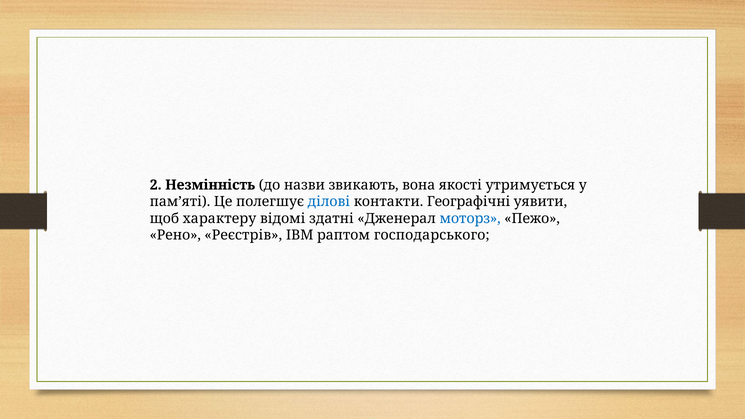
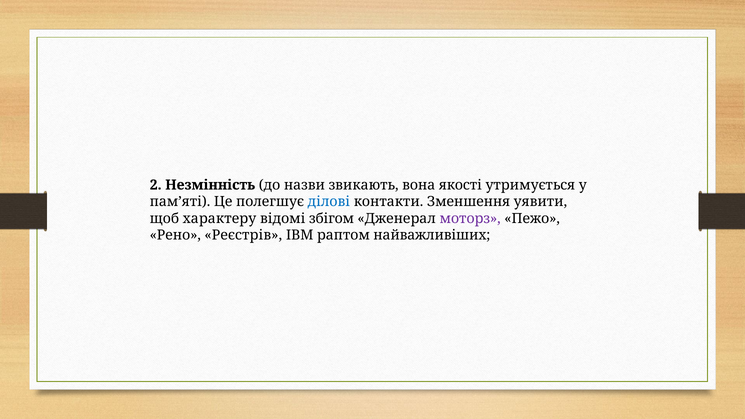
Географічні: Географічні -> Зменшення
здатні: здатні -> збігом
моторз colour: blue -> purple
господарського: господарського -> найважливіших
